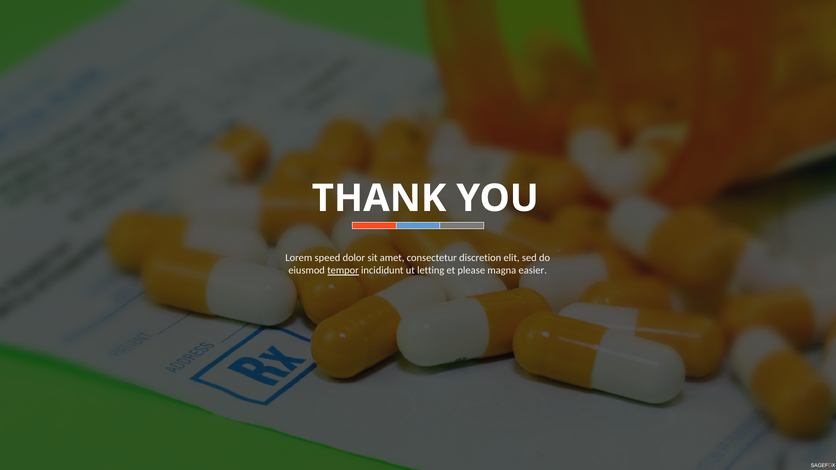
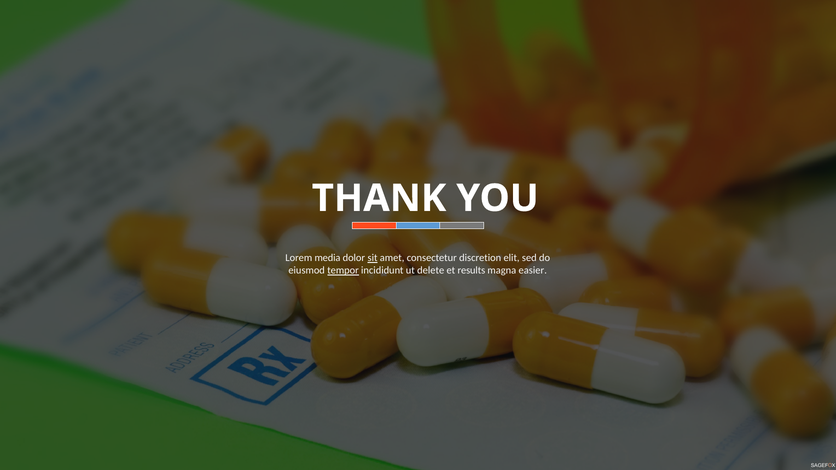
speed: speed -> media
sit underline: none -> present
letting: letting -> delete
please: please -> results
